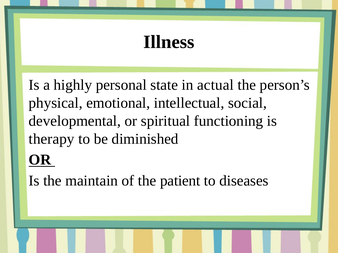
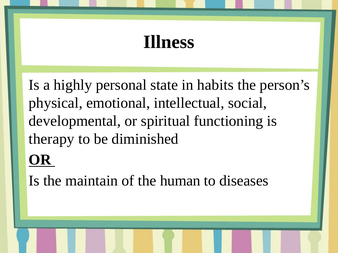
actual: actual -> habits
patient: patient -> human
